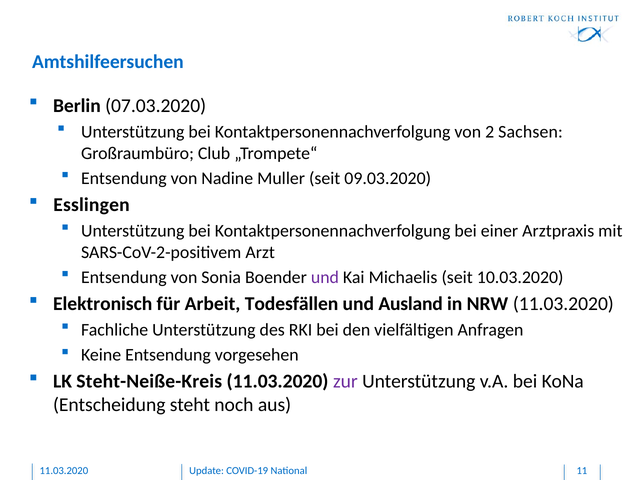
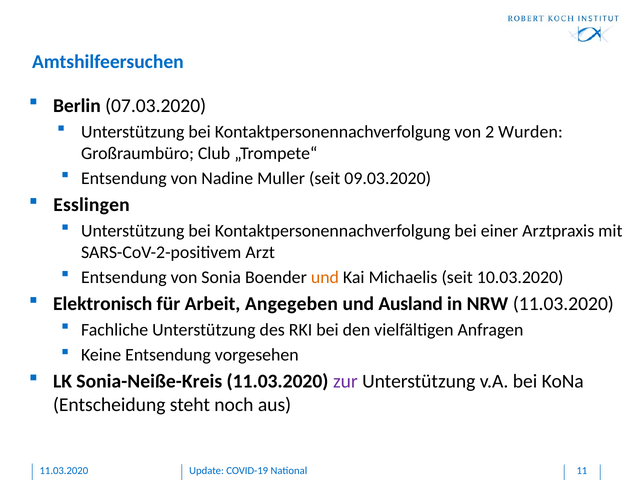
Sachsen: Sachsen -> Wurden
und at (325, 278) colour: purple -> orange
Todesfällen: Todesfällen -> Angegeben
Steht-Neiße-Kreis: Steht-Neiße-Kreis -> Sonia-Neiße-Kreis
